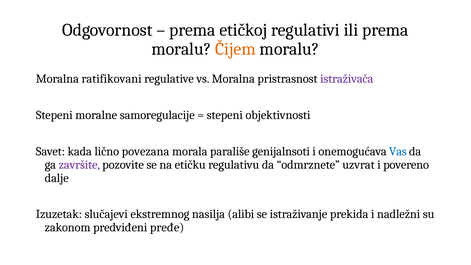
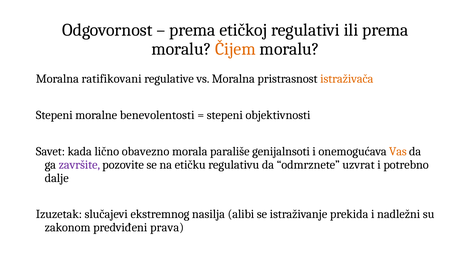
istraživača colour: purple -> orange
samoregulacije: samoregulacije -> benevolentosti
povezana: povezana -> obavezno
Vas colour: blue -> orange
povereno: povereno -> potrebno
pređe: pređe -> prava
